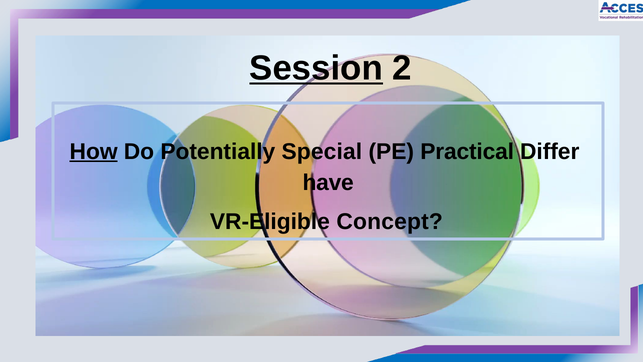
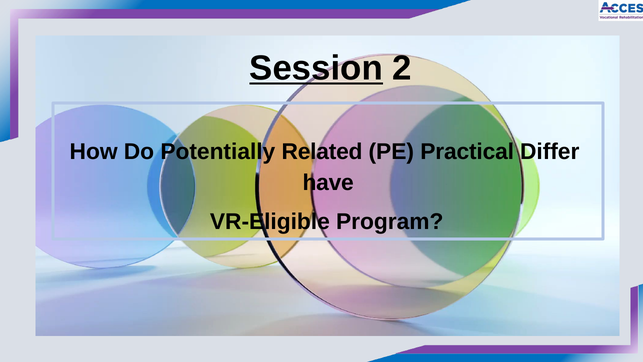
How underline: present -> none
Special: Special -> Related
Concept: Concept -> Program
